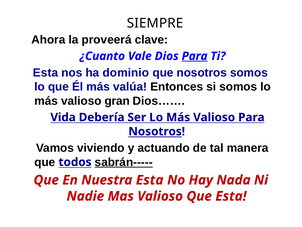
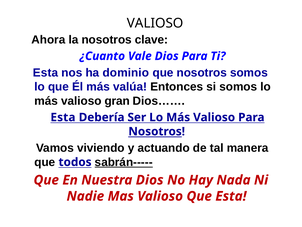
SIEMPRE at (155, 23): SIEMPRE -> VALIOSO
la proveerá: proveerá -> nosotros
Para at (195, 56) underline: present -> none
Vida at (63, 117): Vida -> Esta
Nuestra Esta: Esta -> Dios
